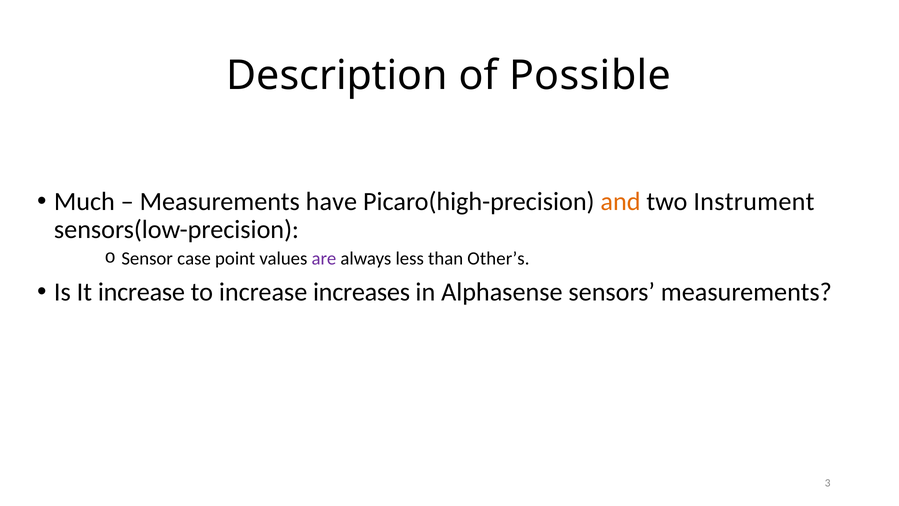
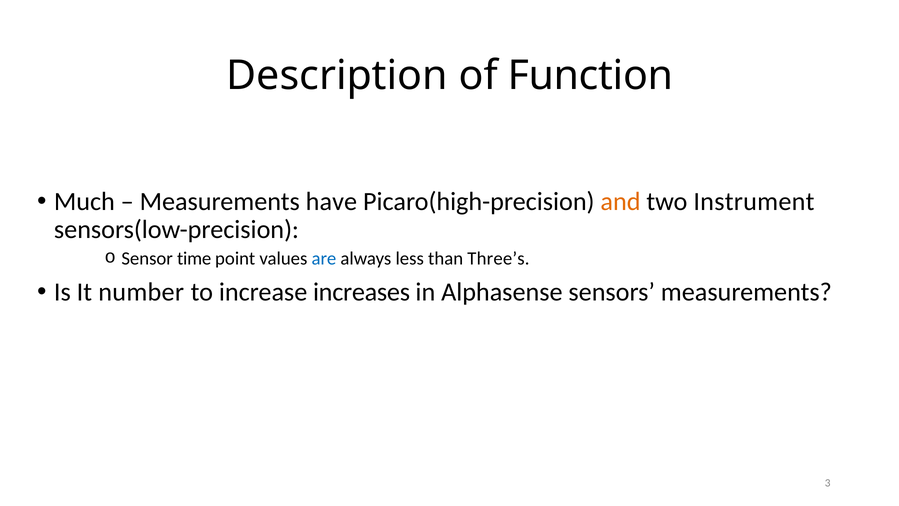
Possible: Possible -> Function
case: case -> time
are colour: purple -> blue
Other’s: Other’s -> Three’s
It increase: increase -> number
